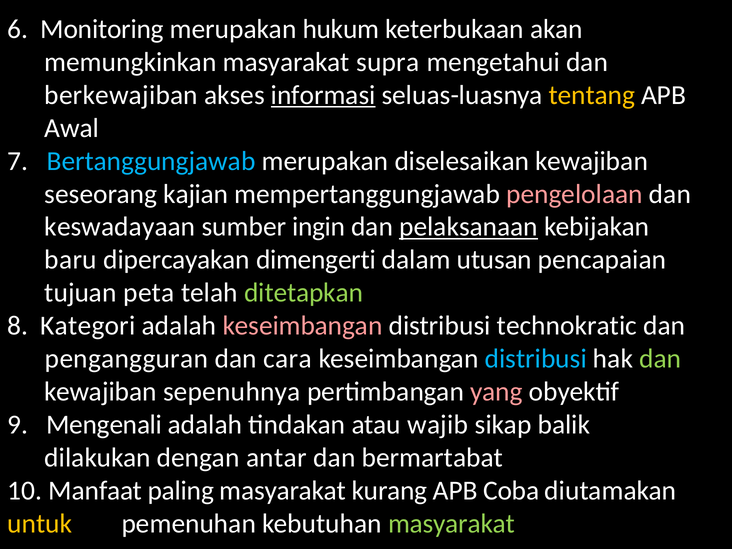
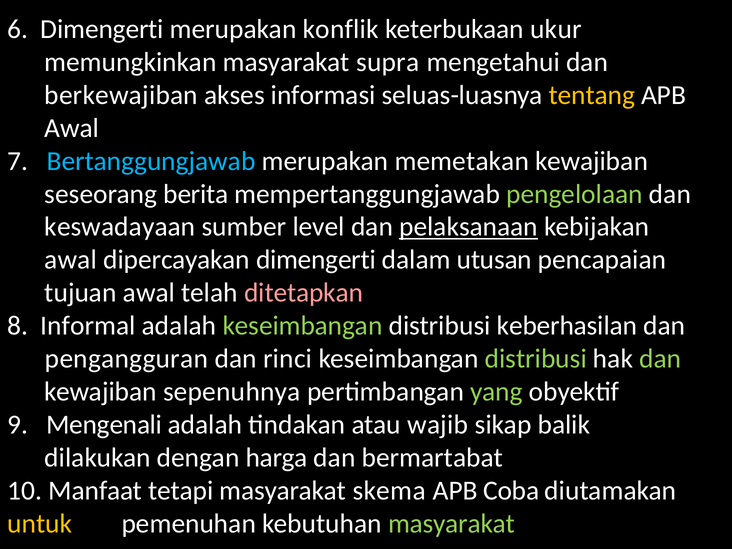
6 Monitoring: Monitoring -> Dimengerti
hukum: hukum -> konflik
akan: akan -> ukur
informasi underline: present -> none
diselesaikan: diselesaikan -> memetakan
kajian: kajian -> berita
pengelolaan colour: pink -> light green
ingin: ingin -> level
baru at (71, 260): baru -> awal
tujuan peta: peta -> awal
ditetapkan colour: light green -> pink
Kategori: Kategori -> Informal
keseimbangan at (302, 326) colour: pink -> light green
technokratic: technokratic -> keberhasilan
cara: cara -> rinci
distribusi at (536, 359) colour: light blue -> light green
yang colour: pink -> light green
antar: antar -> harga
paling: paling -> tetapi
kurang: kurang -> skema
